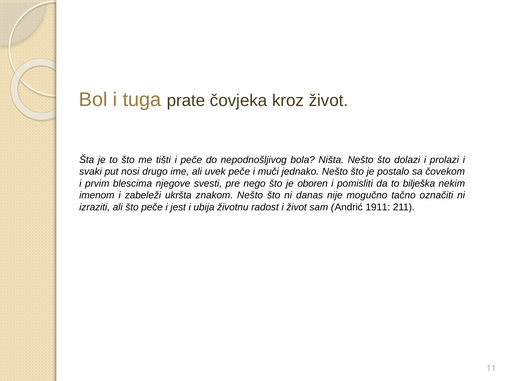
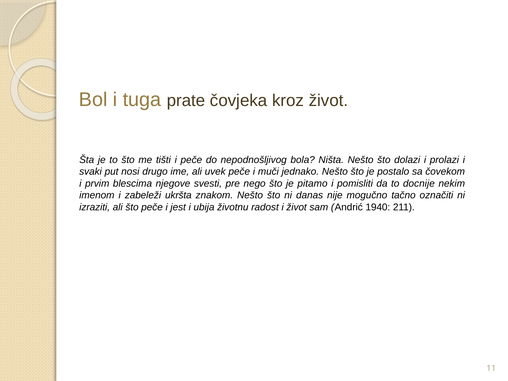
oboren: oboren -> pitamo
bilješka: bilješka -> docnije
1911: 1911 -> 1940
